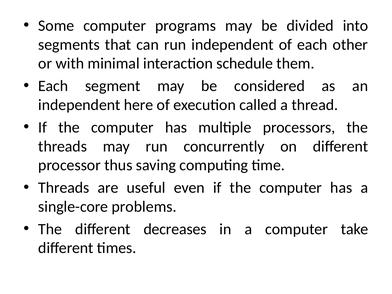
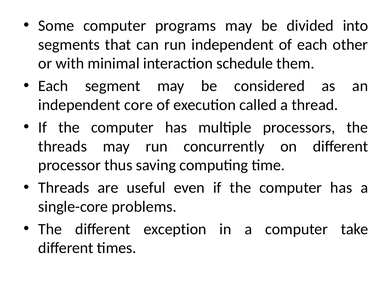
here: here -> core
decreases: decreases -> exception
